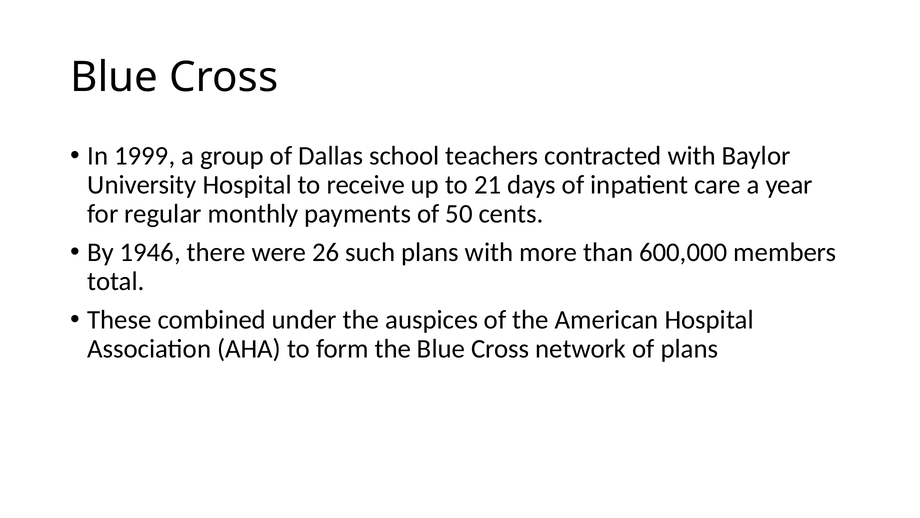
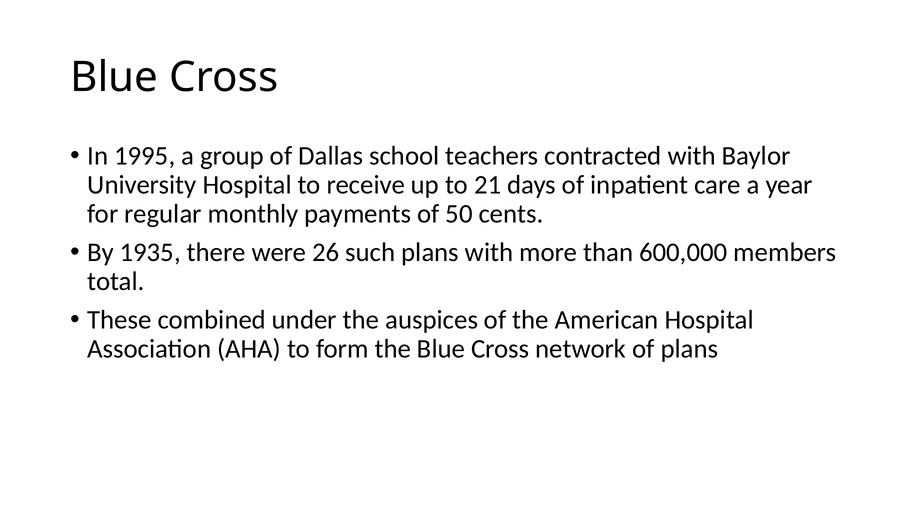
1999: 1999 -> 1995
1946: 1946 -> 1935
